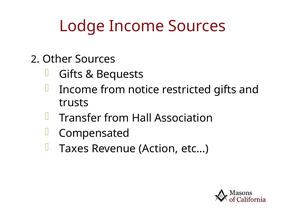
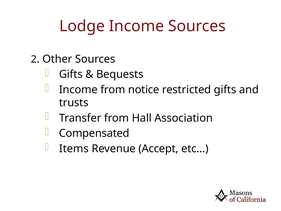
Taxes: Taxes -> Items
Action: Action -> Accept
